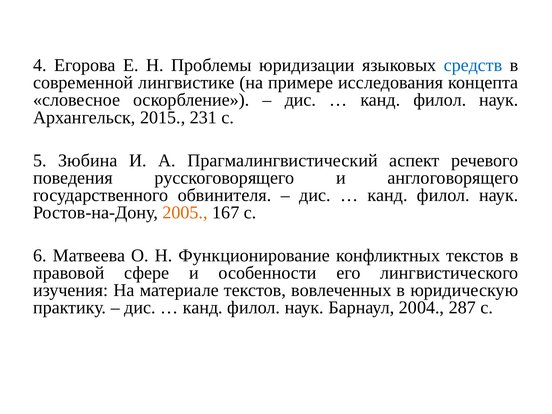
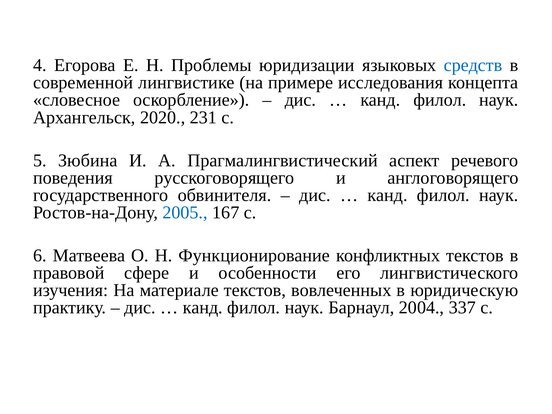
2015: 2015 -> 2020
2005 colour: orange -> blue
287: 287 -> 337
